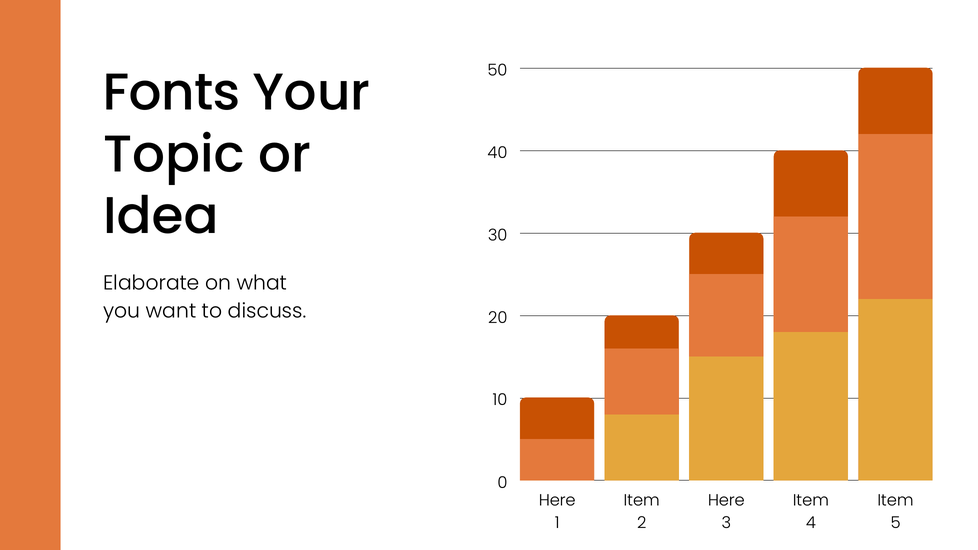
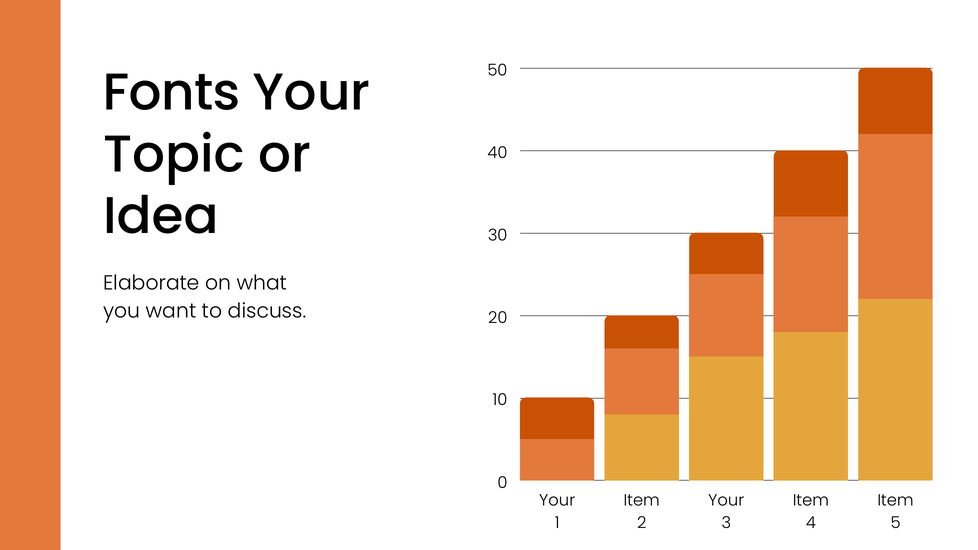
Here at (557, 501): Here -> Your
Here at (726, 501): Here -> Your
